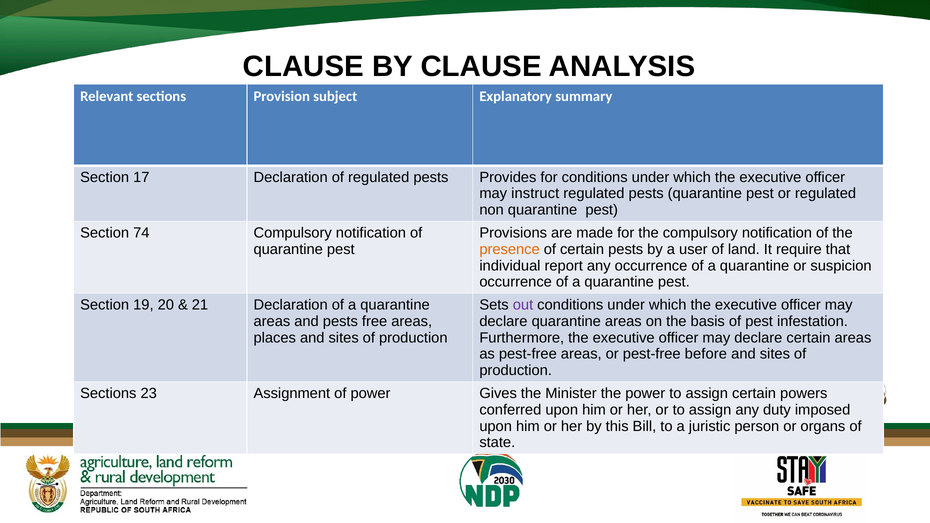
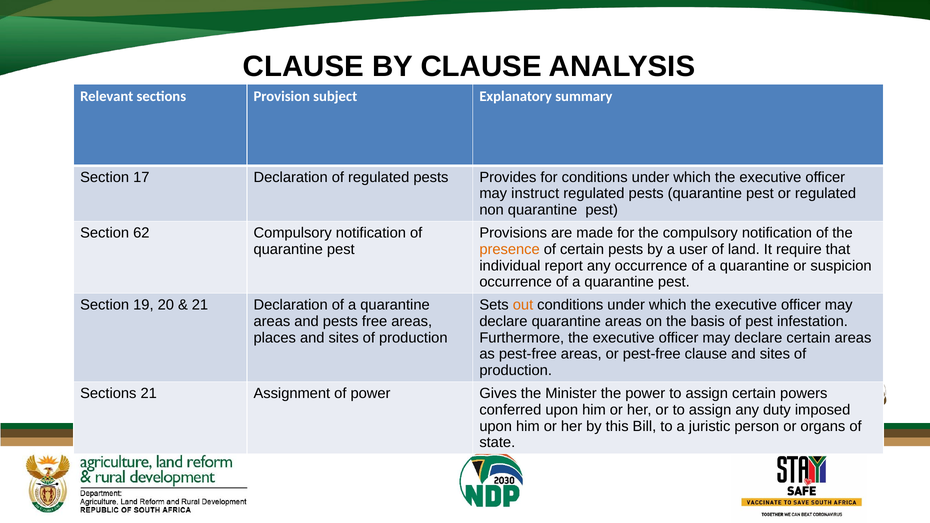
74: 74 -> 62
out colour: purple -> orange
pest-free before: before -> clause
Sections 23: 23 -> 21
